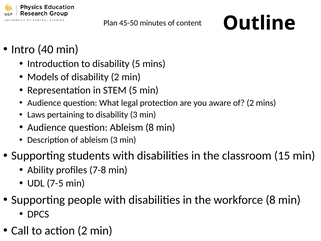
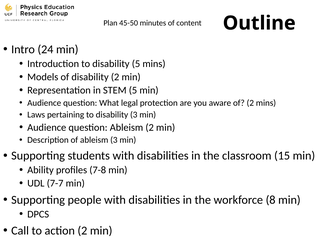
40: 40 -> 24
Ableism 8: 8 -> 2
7-5: 7-5 -> 7-7
